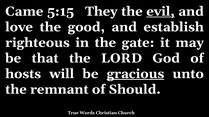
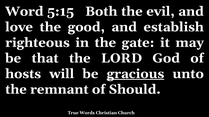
Came: Came -> Word
They: They -> Both
evil underline: present -> none
